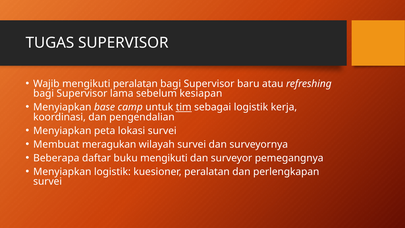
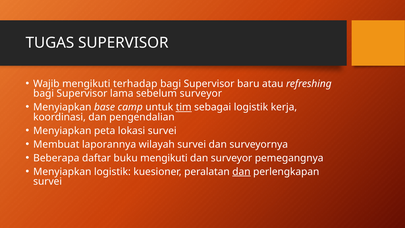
mengikuti peralatan: peralatan -> terhadap
sebelum kesiapan: kesiapan -> surveyor
meragukan: meragukan -> laporannya
dan at (241, 172) underline: none -> present
